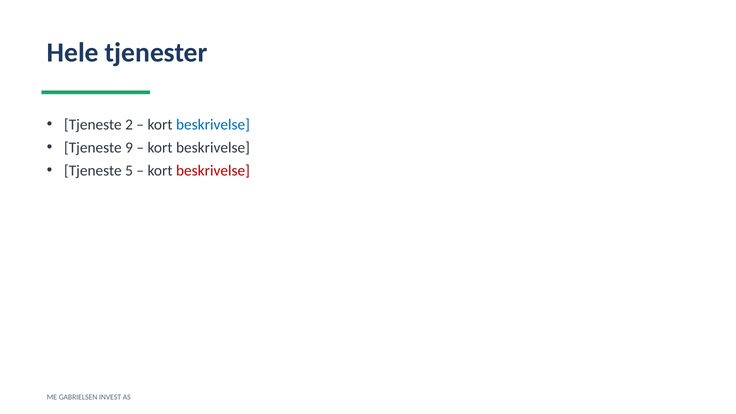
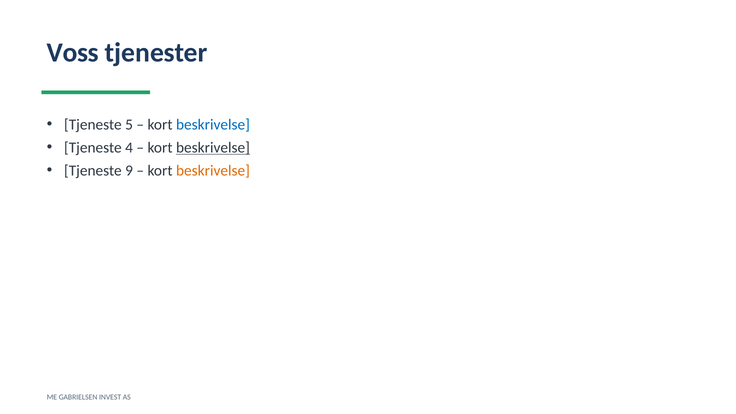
Hele: Hele -> Voss
2: 2 -> 5
9: 9 -> 4
beskrivelse at (213, 148) underline: none -> present
5: 5 -> 9
beskrivelse at (213, 171) colour: red -> orange
